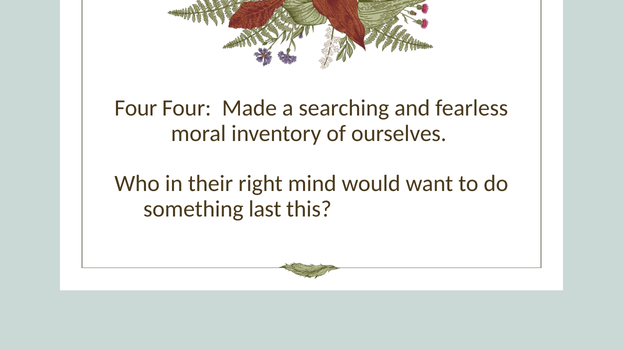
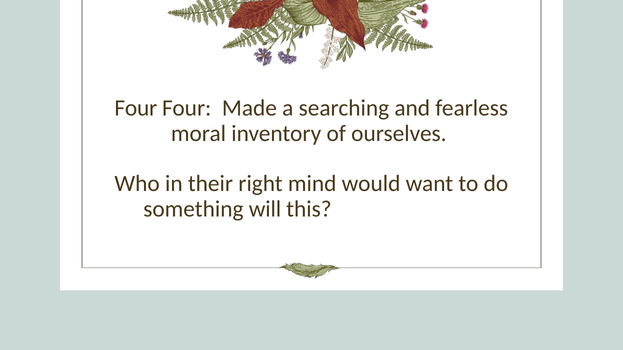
last: last -> will
